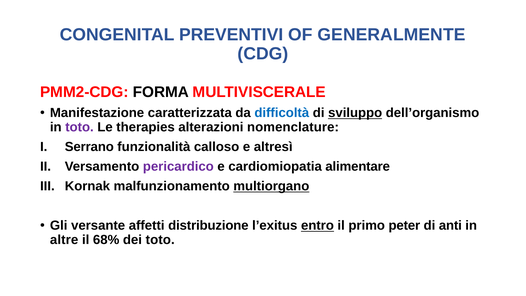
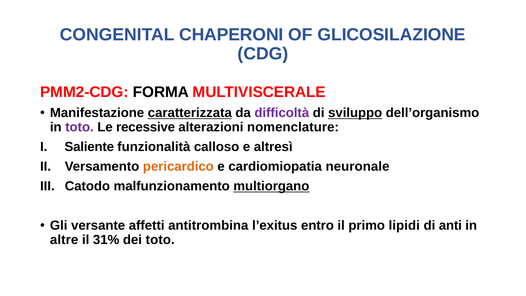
PREVENTIVI: PREVENTIVI -> CHAPERONI
GENERALMENTE: GENERALMENTE -> GLICOSILAZIONE
caratterizzata underline: none -> present
difficoltà colour: blue -> purple
therapies: therapies -> recessive
Serrano: Serrano -> Saliente
pericardico colour: purple -> orange
alimentare: alimentare -> neuronale
Kornak: Kornak -> Catodo
distribuzione: distribuzione -> antitrombina
entro underline: present -> none
peter: peter -> lipidi
68%: 68% -> 31%
